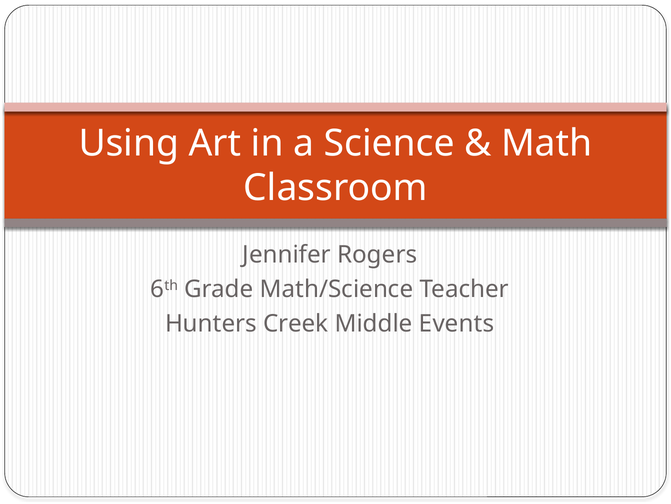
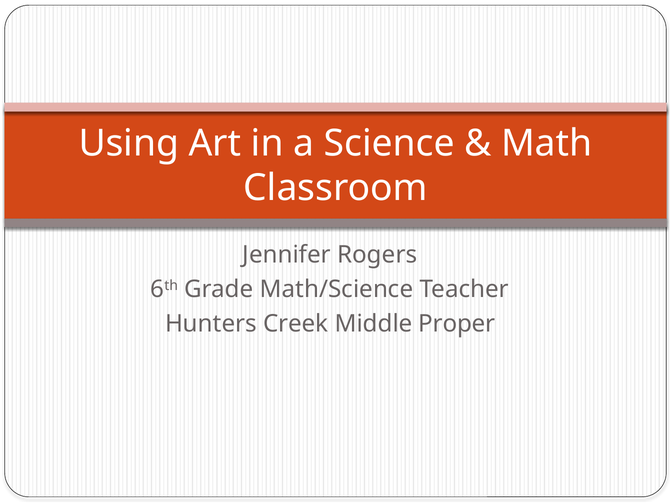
Events: Events -> Proper
